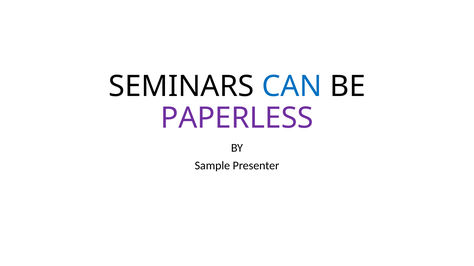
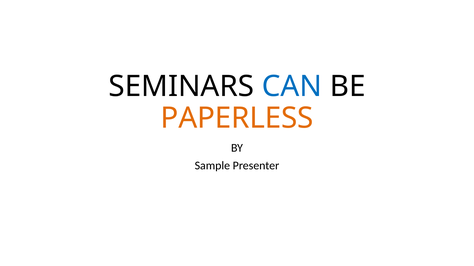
PAPERLESS colour: purple -> orange
